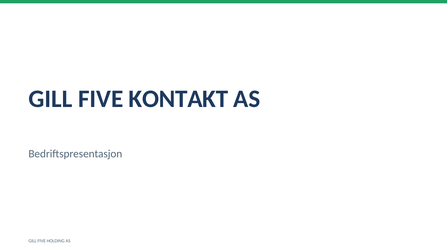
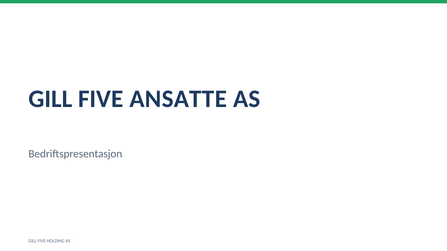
KONTAKT: KONTAKT -> ANSATTE
